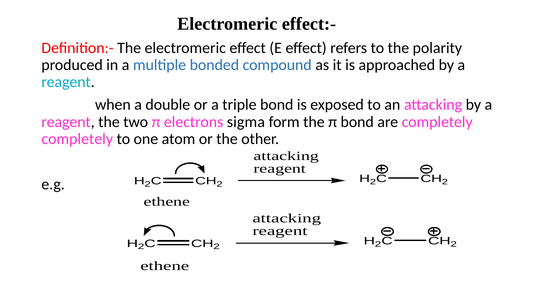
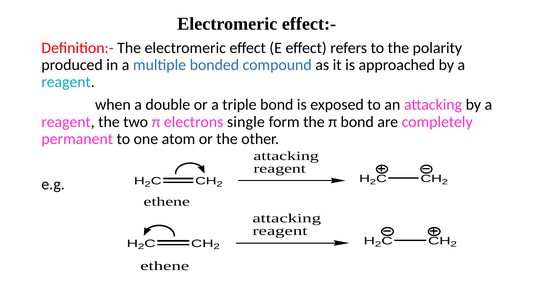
sigma: sigma -> single
completely at (77, 139): completely -> permanent
